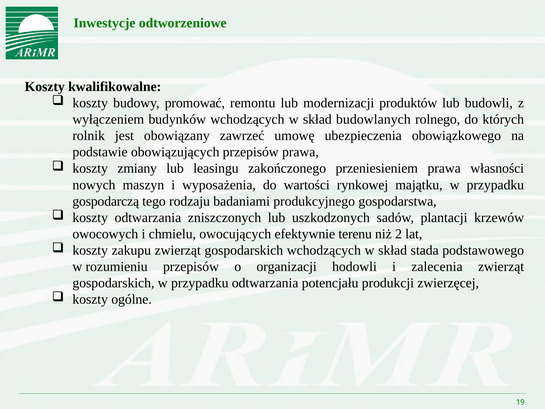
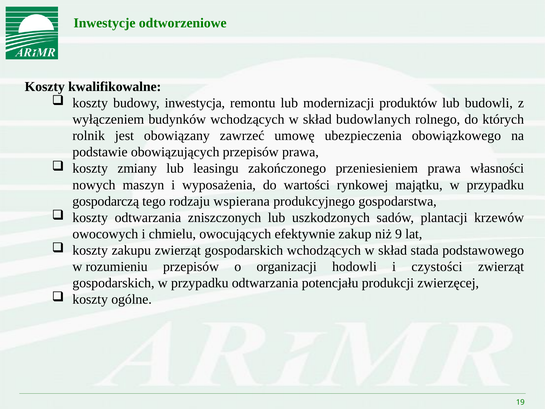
promować: promować -> inwestycja
badaniami: badaniami -> wspierana
terenu: terenu -> zakup
2: 2 -> 9
zalecenia: zalecenia -> czystości
